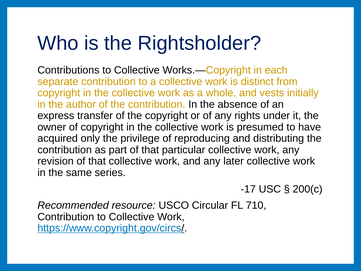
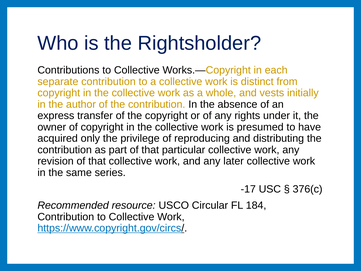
200(c: 200(c -> 376(c
710: 710 -> 184
